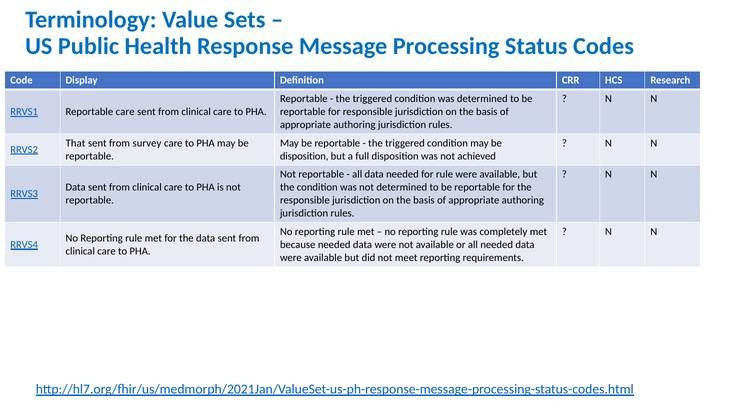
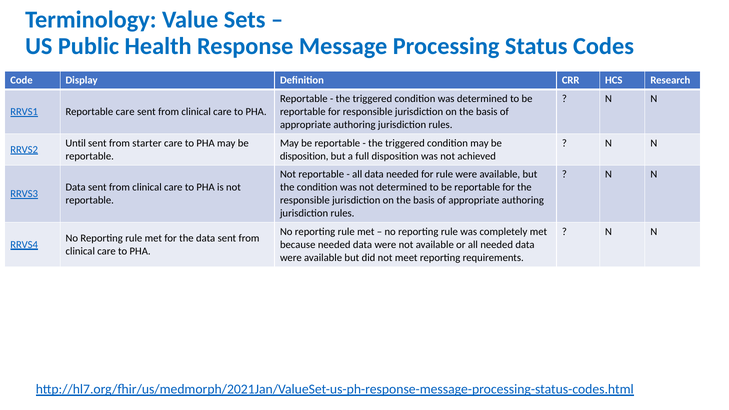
That: That -> Until
survey: survey -> starter
